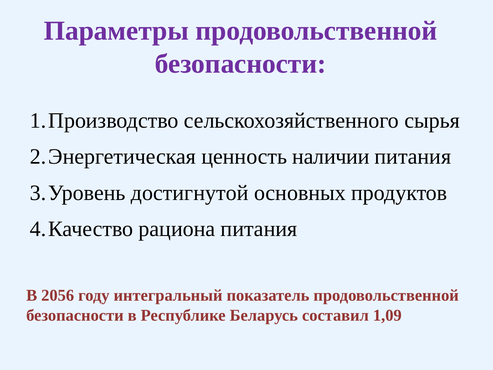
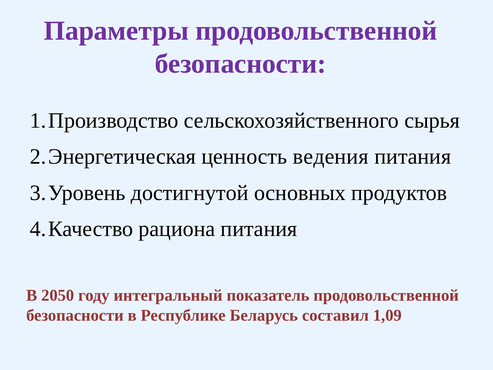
наличии: наличии -> ведения
2056: 2056 -> 2050
